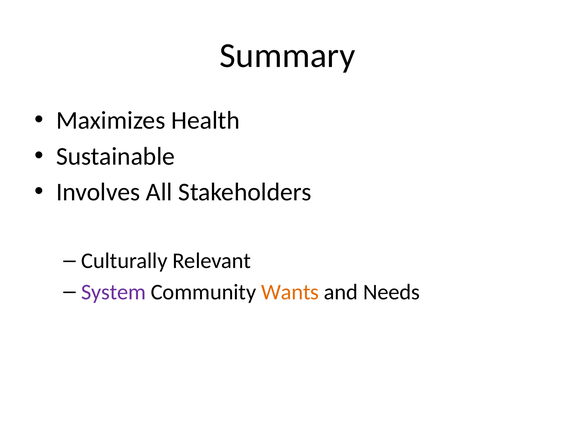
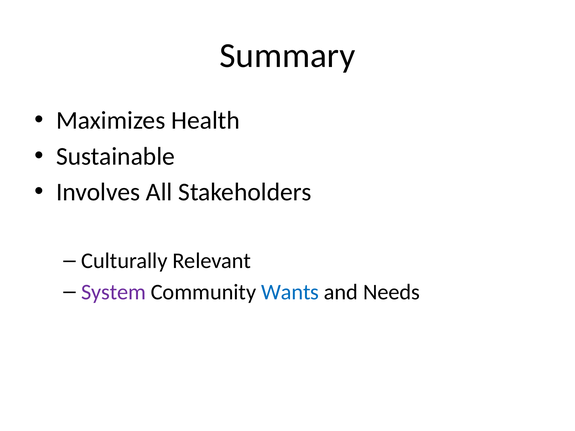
Wants colour: orange -> blue
